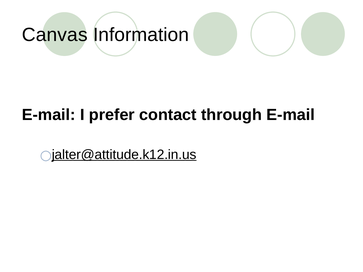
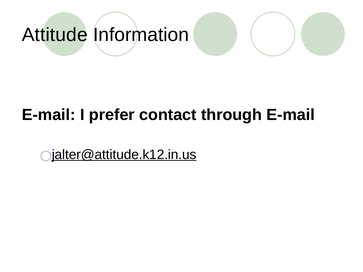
Canvas: Canvas -> Attitude
